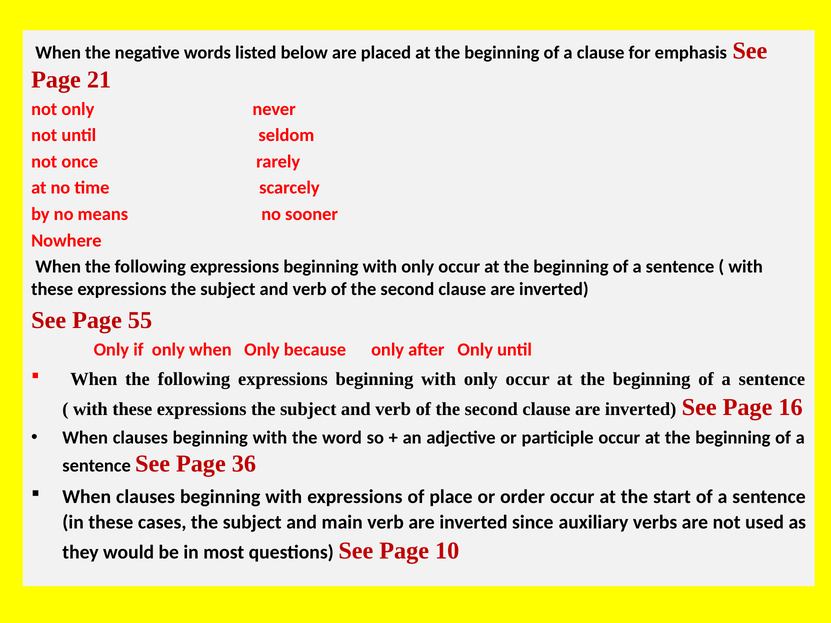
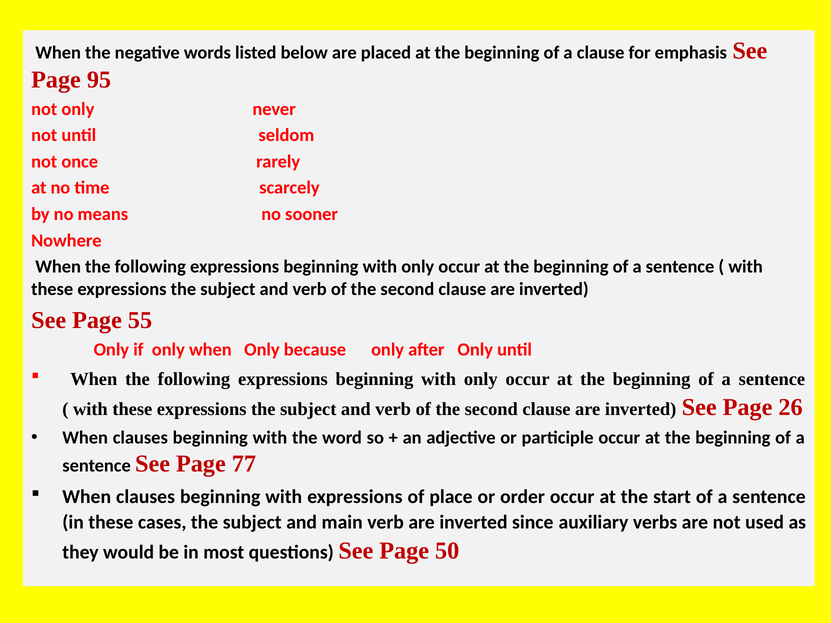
21: 21 -> 95
16: 16 -> 26
36: 36 -> 77
10: 10 -> 50
